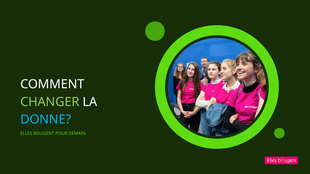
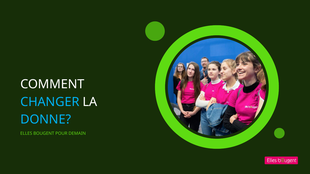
CHANGER colour: light green -> light blue
